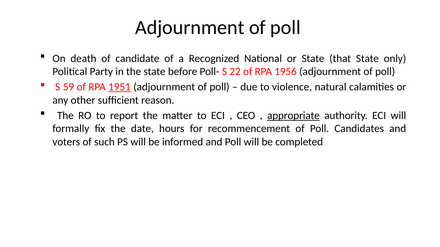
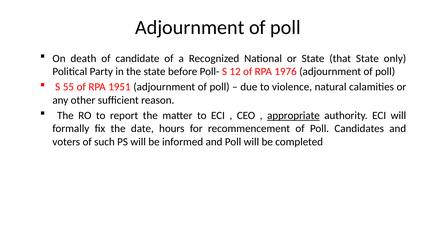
22: 22 -> 12
1956: 1956 -> 1976
59: 59 -> 55
1951 underline: present -> none
